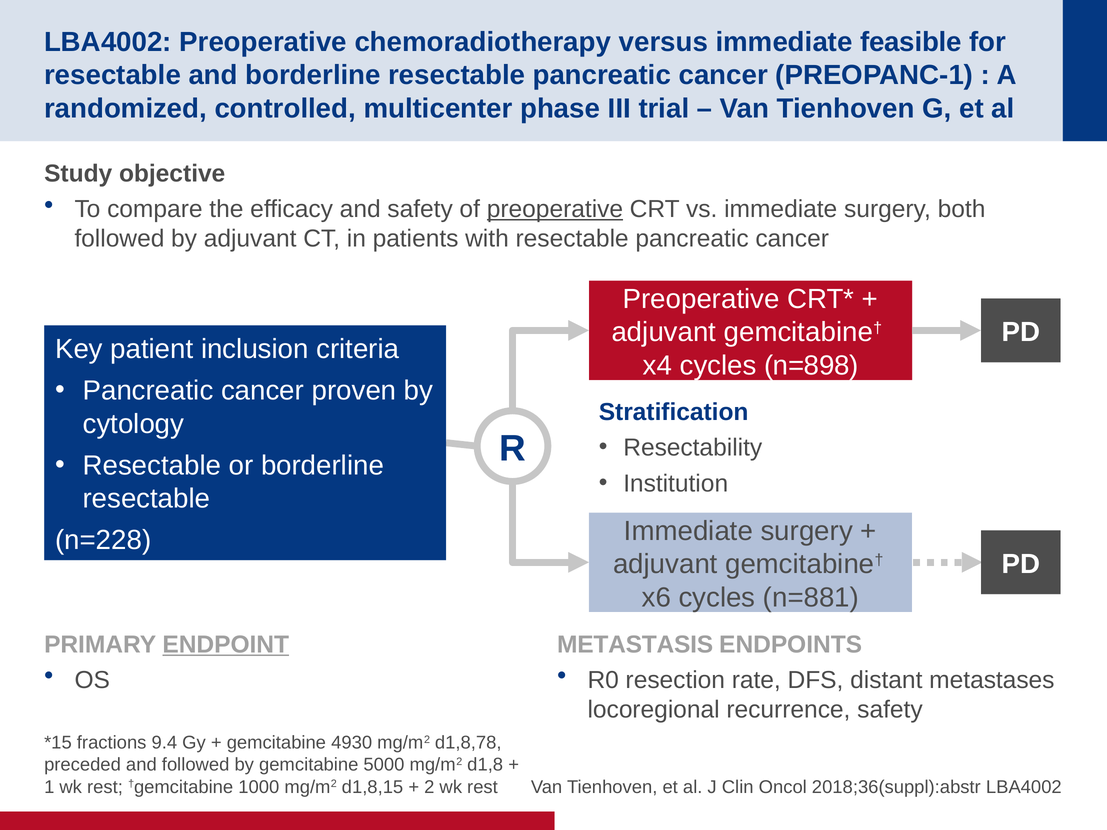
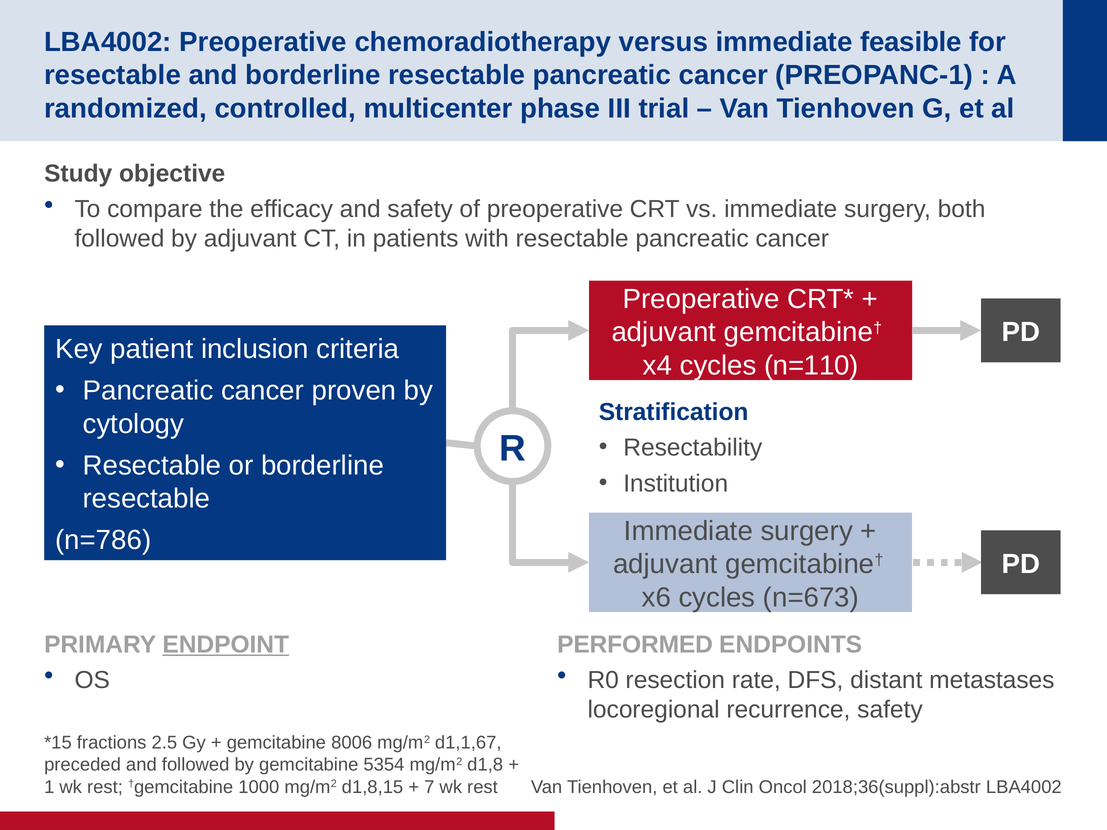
preoperative at (555, 209) underline: present -> none
n=898: n=898 -> n=110
n=228: n=228 -> n=786
n=881: n=881 -> n=673
METASTASIS: METASTASIS -> PERFORMED
9.4: 9.4 -> 2.5
4930: 4930 -> 8006
d1,8,78: d1,8,78 -> d1,1,67
5000: 5000 -> 5354
2: 2 -> 7
